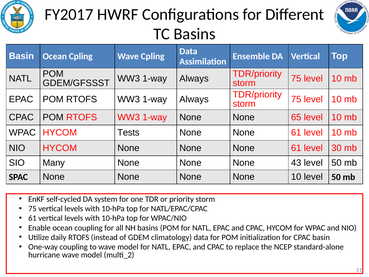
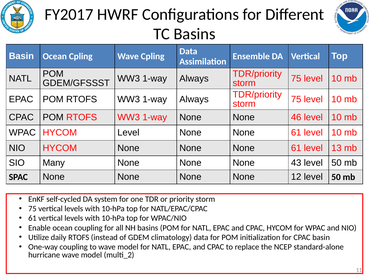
65: 65 -> 46
HYCOM Tests: Tests -> Level
30: 30 -> 13
None 10: 10 -> 12
